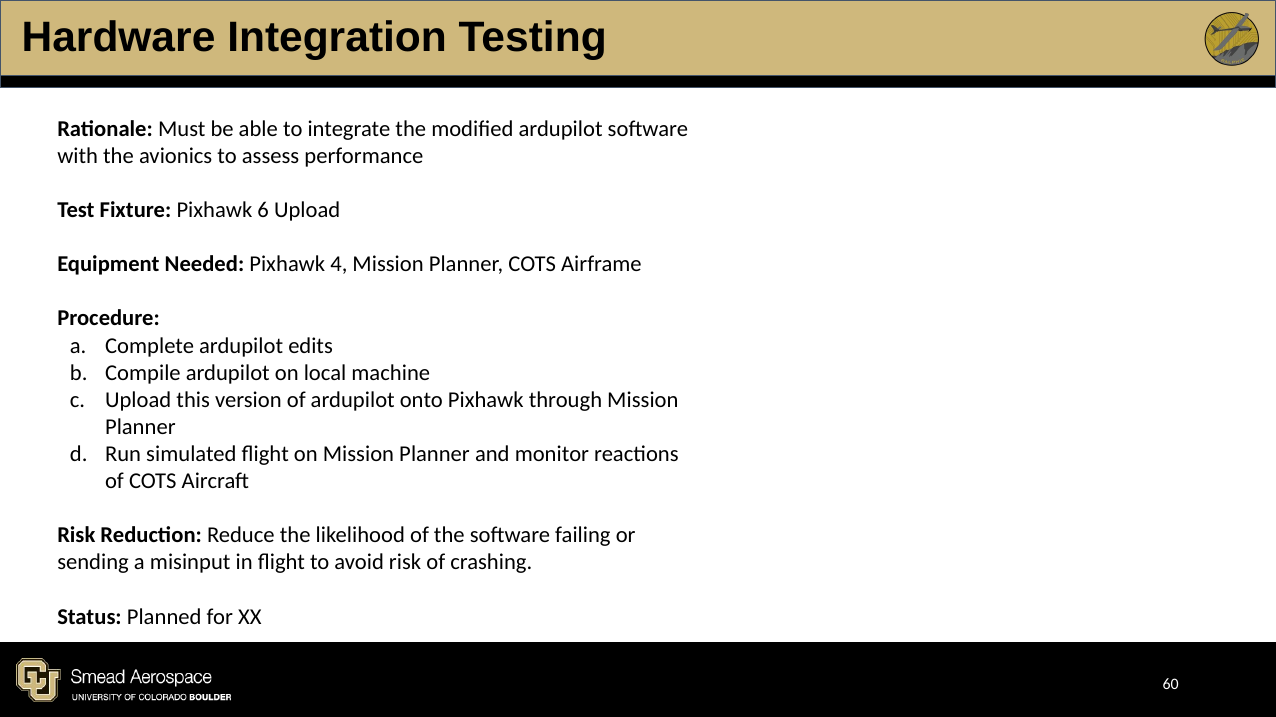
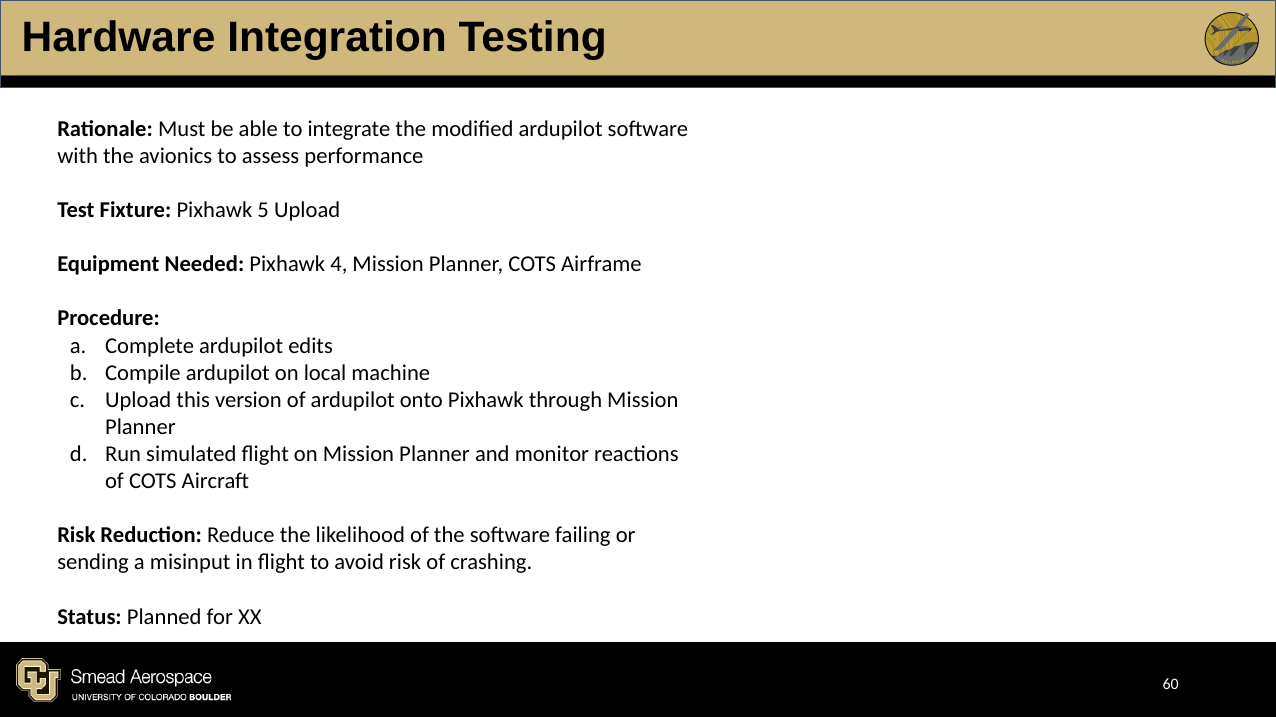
6: 6 -> 5
